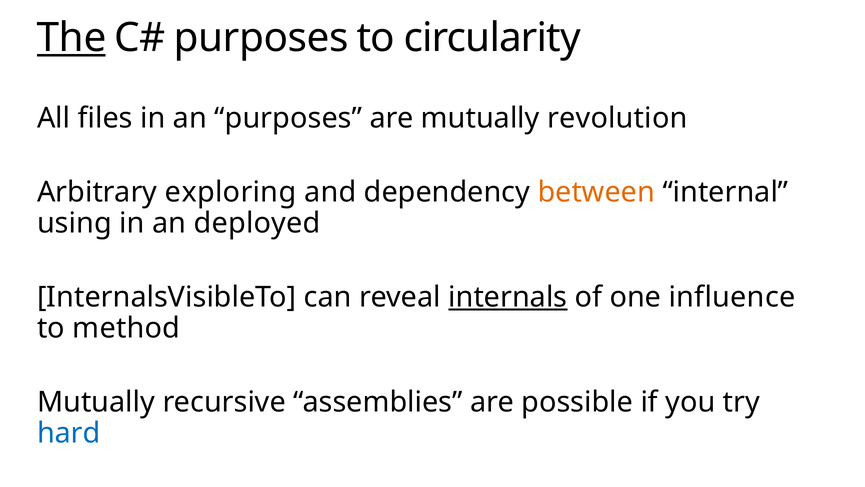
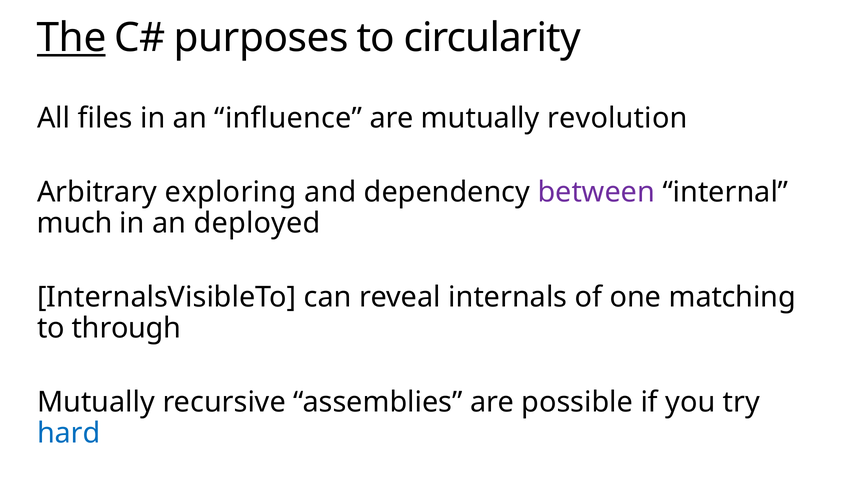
an purposes: purposes -> influence
between colour: orange -> purple
using: using -> much
internals underline: present -> none
influence: influence -> matching
method: method -> through
